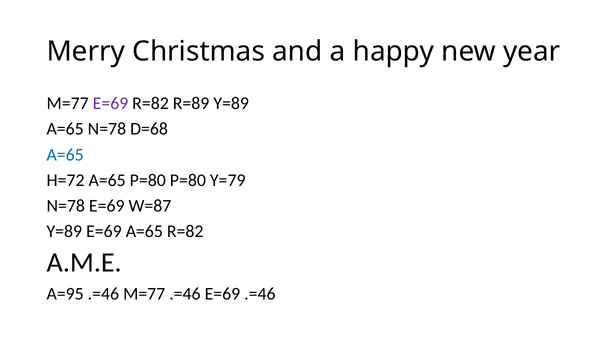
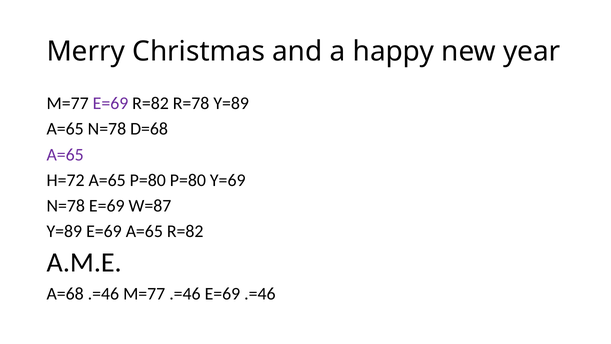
R=89: R=89 -> R=78
A=65 at (65, 155) colour: blue -> purple
Y=79: Y=79 -> Y=69
A=95: A=95 -> A=68
